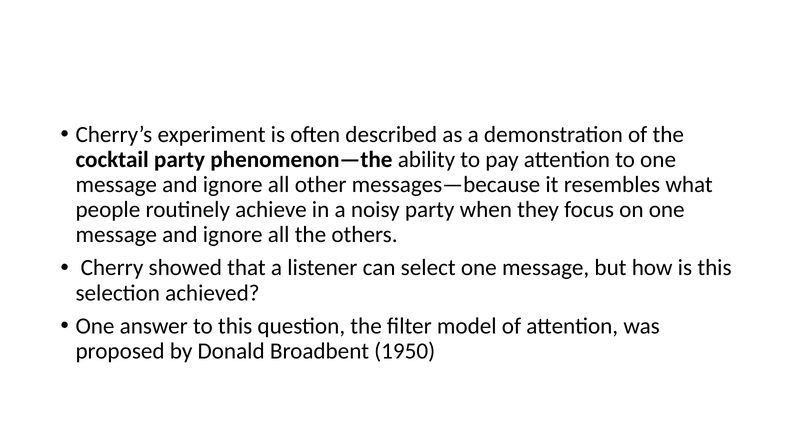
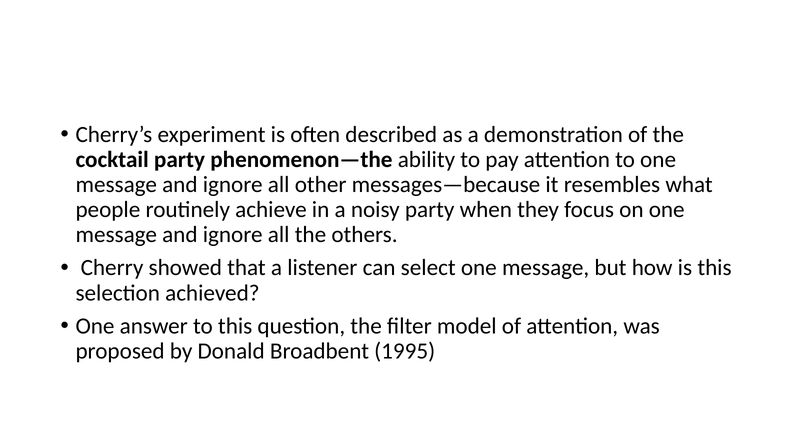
1950: 1950 -> 1995
